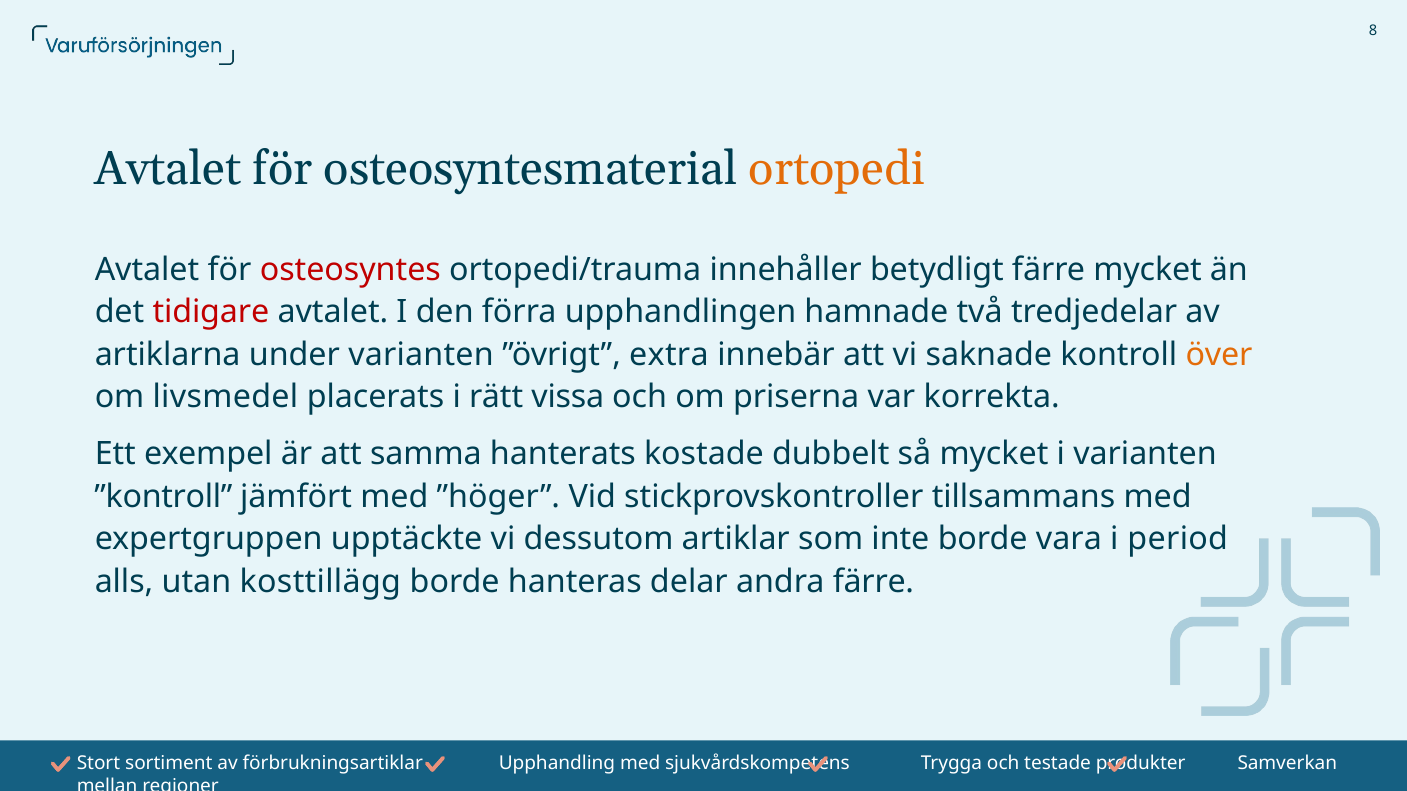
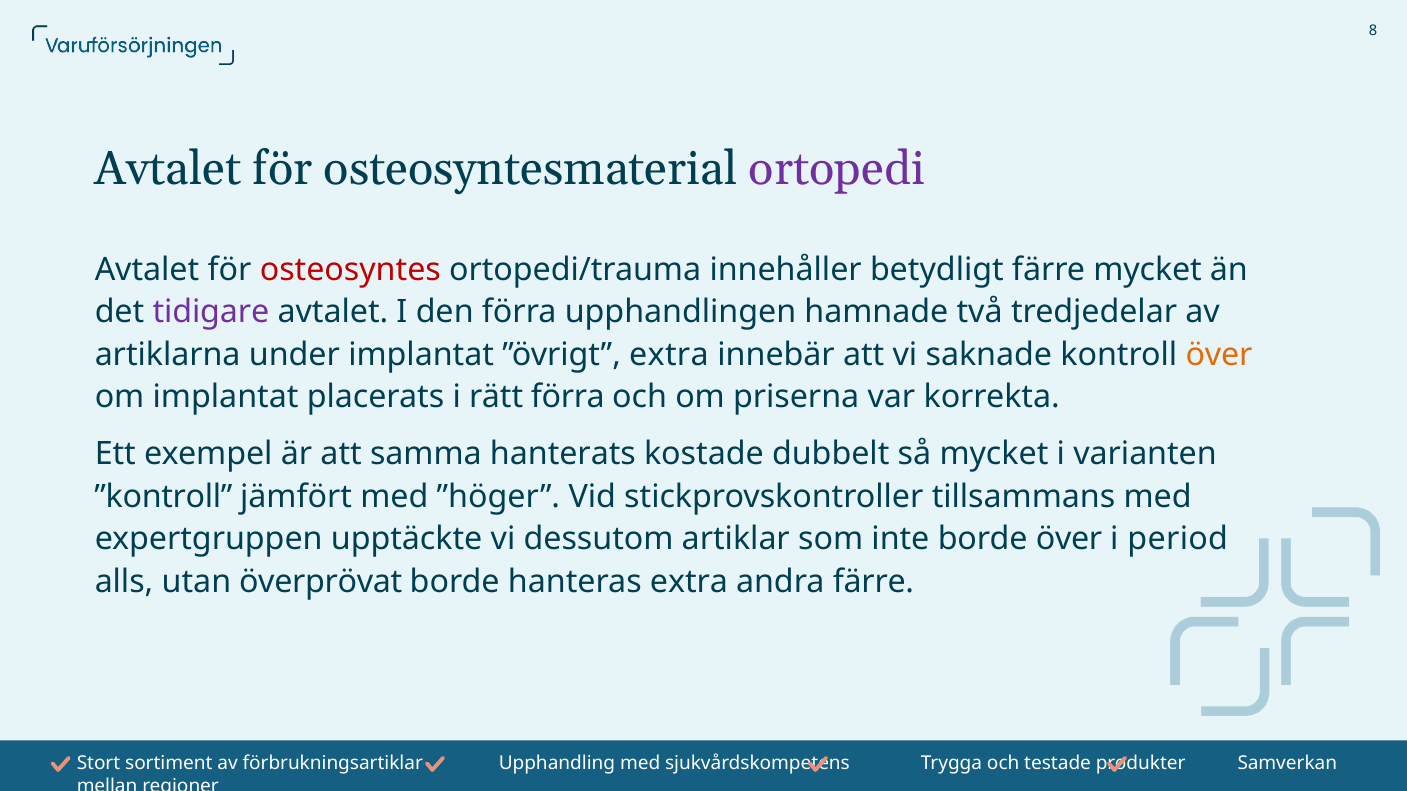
ortopedi colour: orange -> purple
tidigare colour: red -> purple
under varianten: varianten -> implantat
om livsmedel: livsmedel -> implantat
rätt vissa: vissa -> förra
borde vara: vara -> över
kosttillägg: kosttillägg -> överprövat
hanteras delar: delar -> extra
